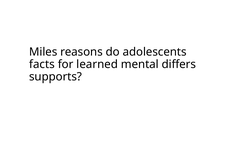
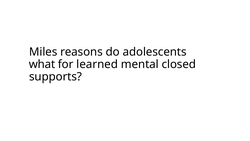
facts: facts -> what
differs: differs -> closed
